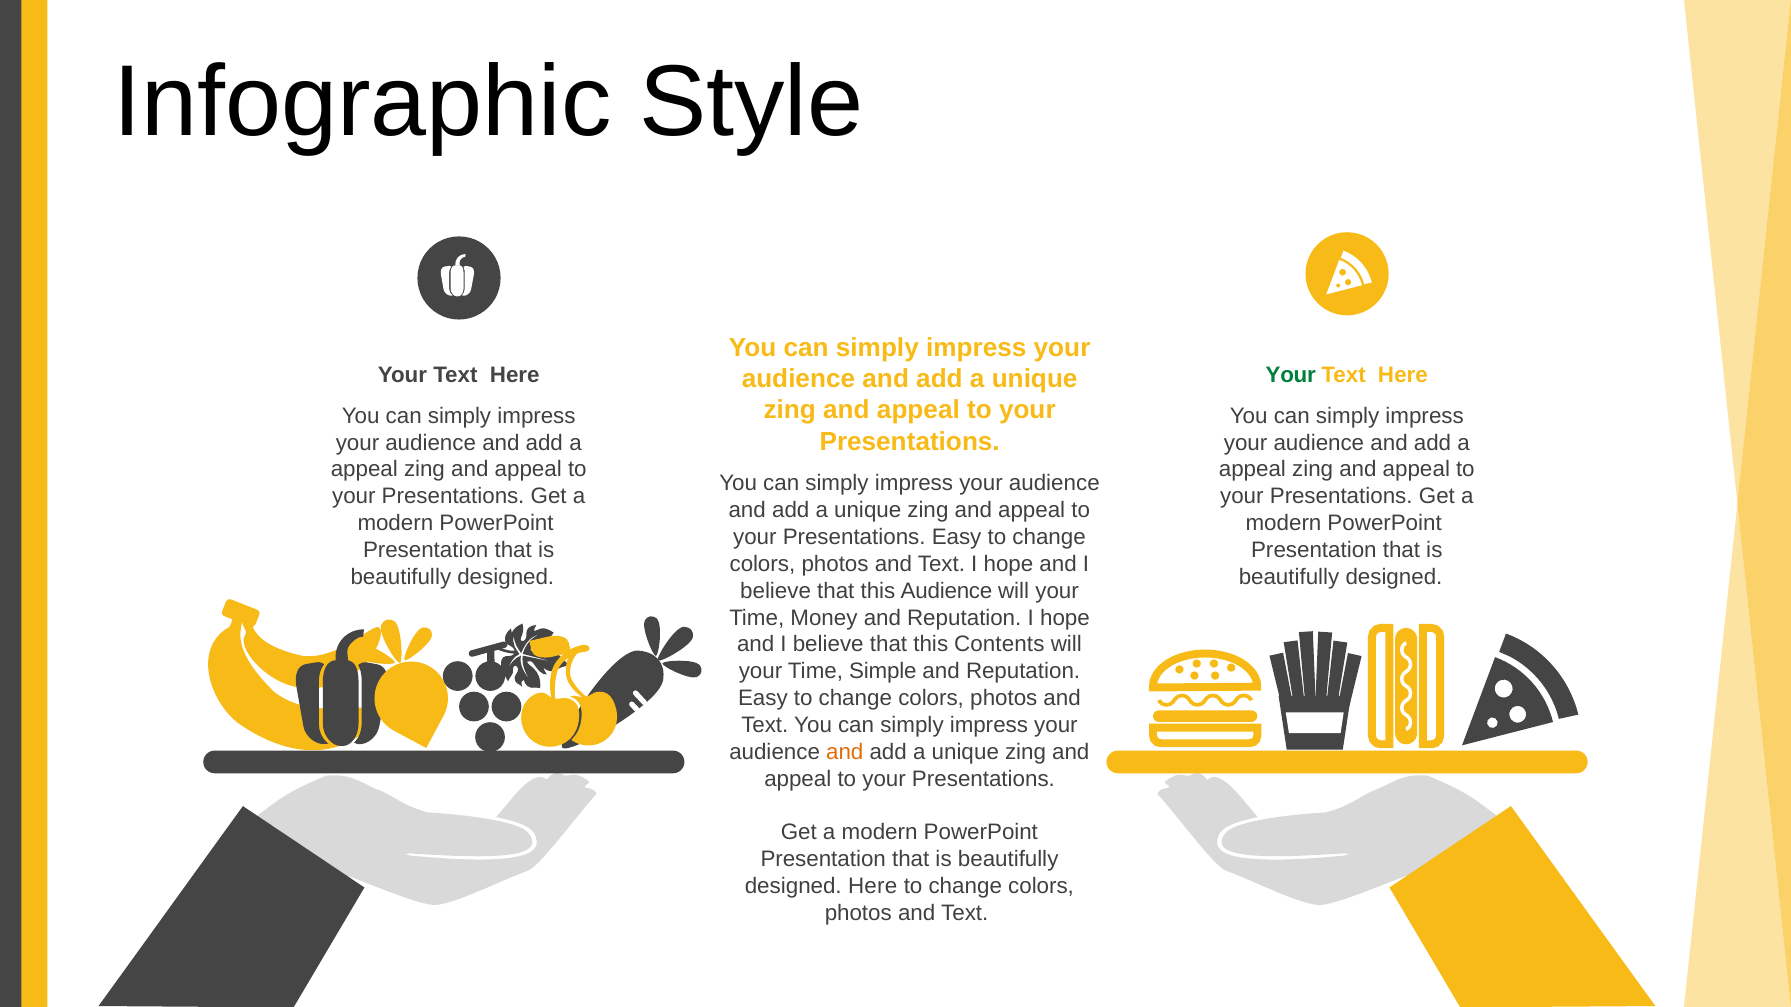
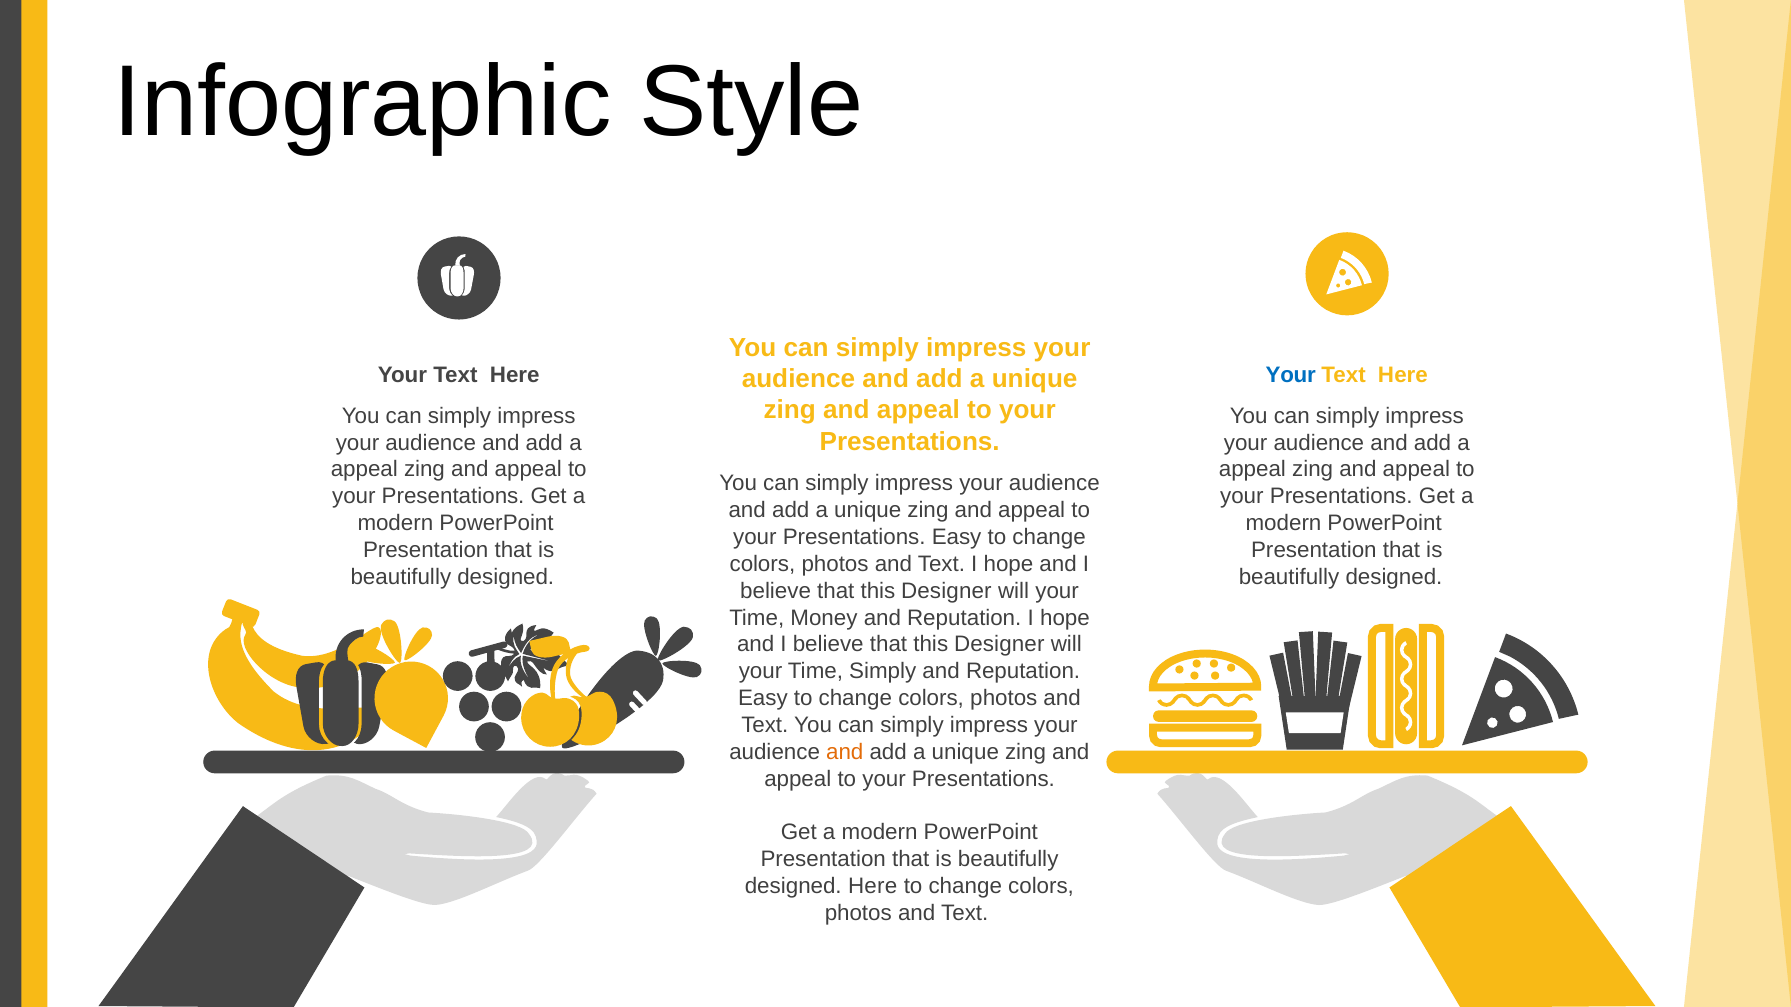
Your at (1291, 376) colour: green -> blue
Audience at (947, 591): Audience -> Designer
Contents at (999, 645): Contents -> Designer
Time Simple: Simple -> Simply
